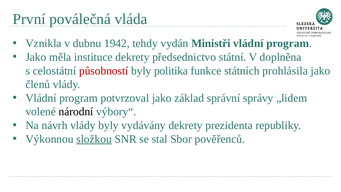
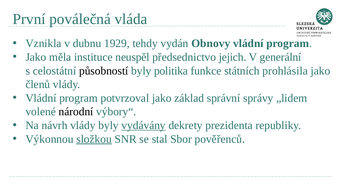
1942: 1942 -> 1929
Ministři: Ministři -> Obnovy
instituce dekrety: dekrety -> neuspěl
státní: státní -> jejich
doplněna: doplněna -> generální
působností colour: red -> black
vydávány underline: none -> present
